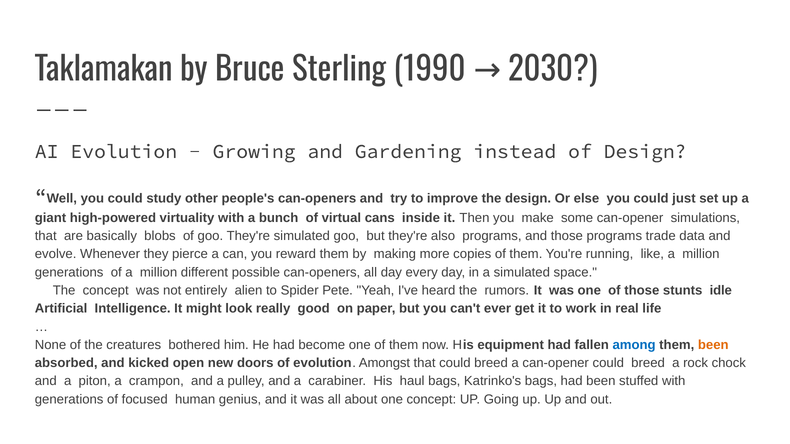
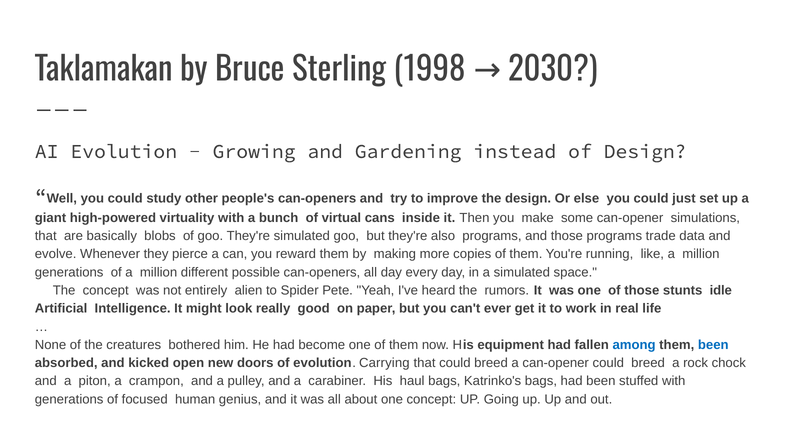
1990: 1990 -> 1998
been at (713, 345) colour: orange -> blue
Amongst: Amongst -> Carrying
